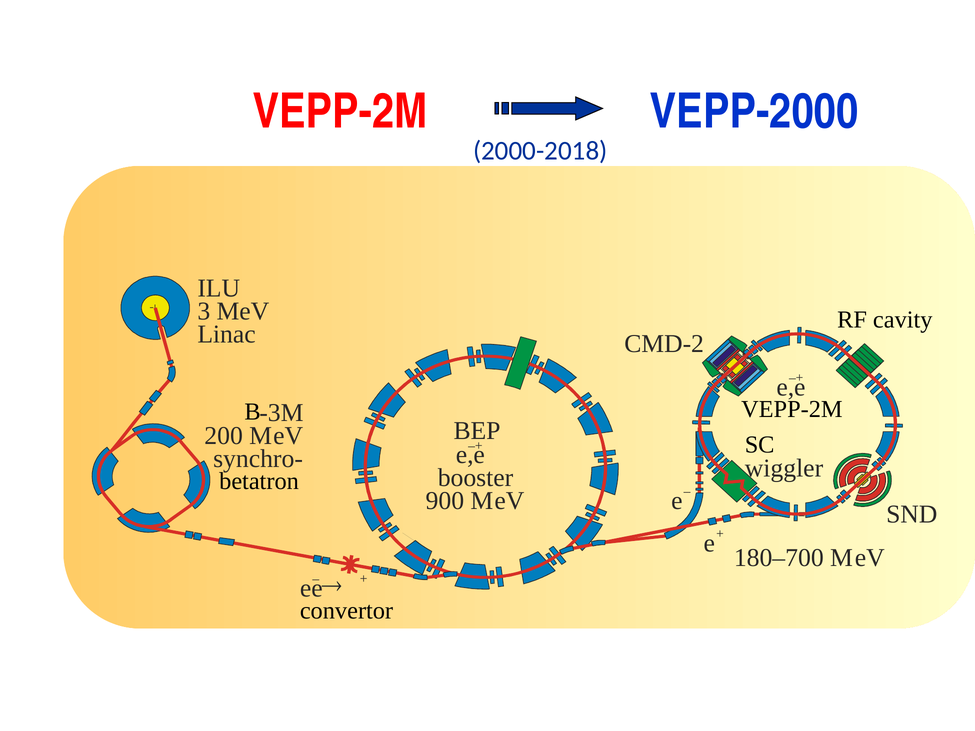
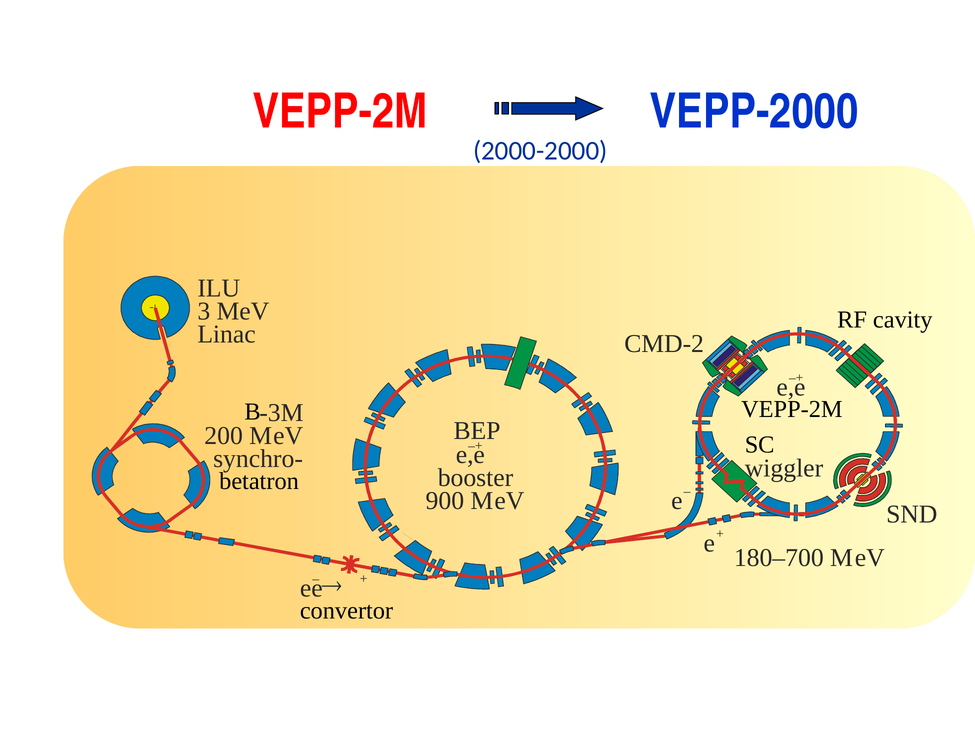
2000-2018: 2000-2018 -> 2000-2000
